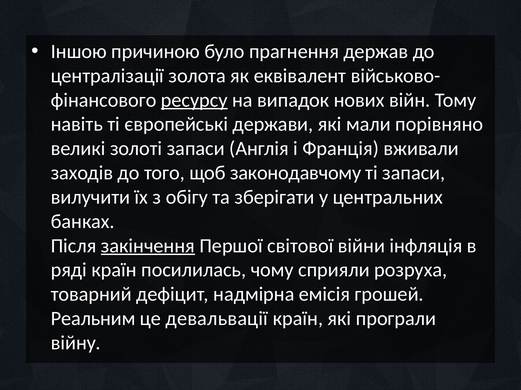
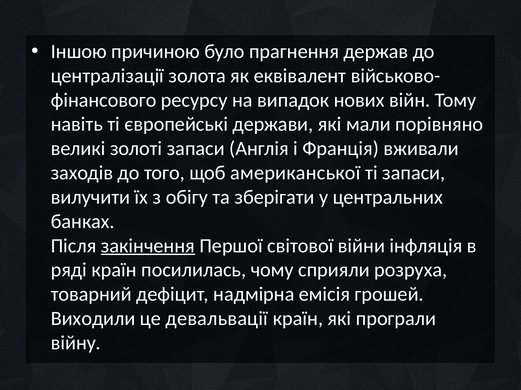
ресурсу underline: present -> none
законодавчому: законодавчому -> американської
Реальним: Реальним -> Виходили
